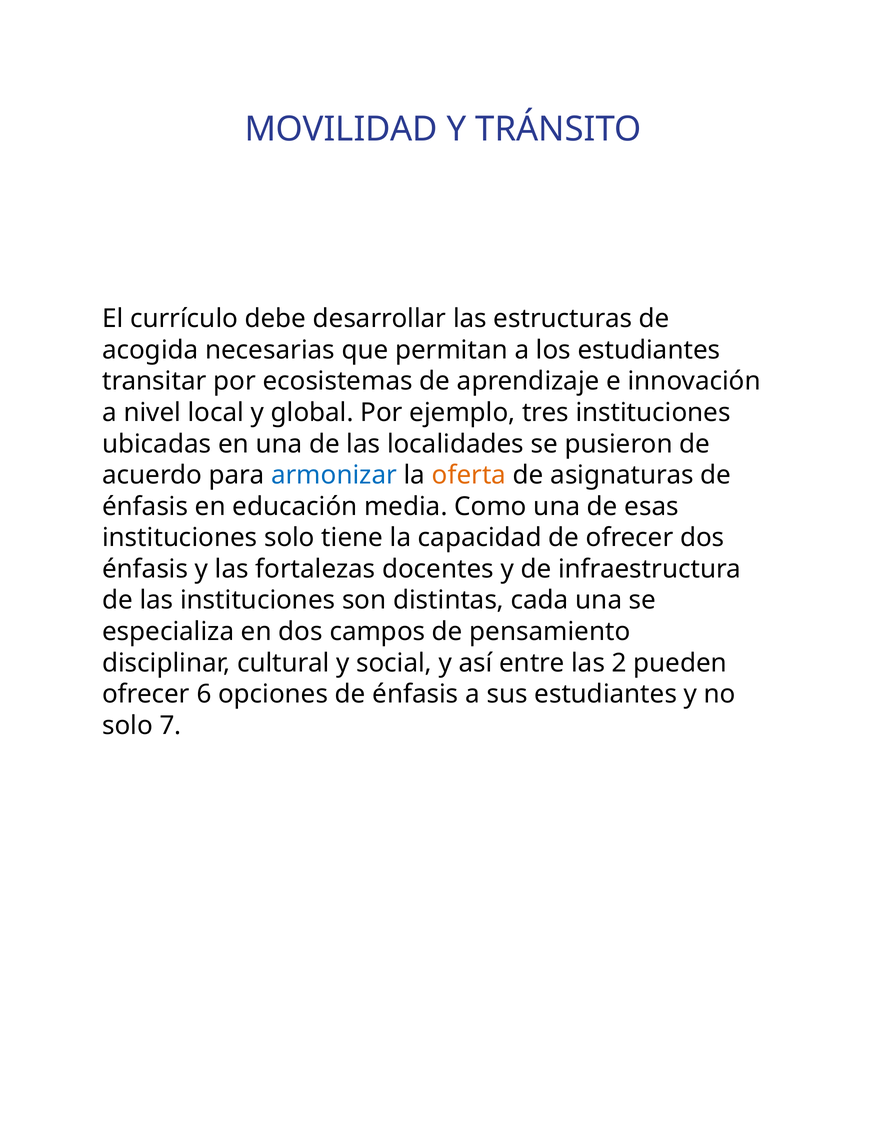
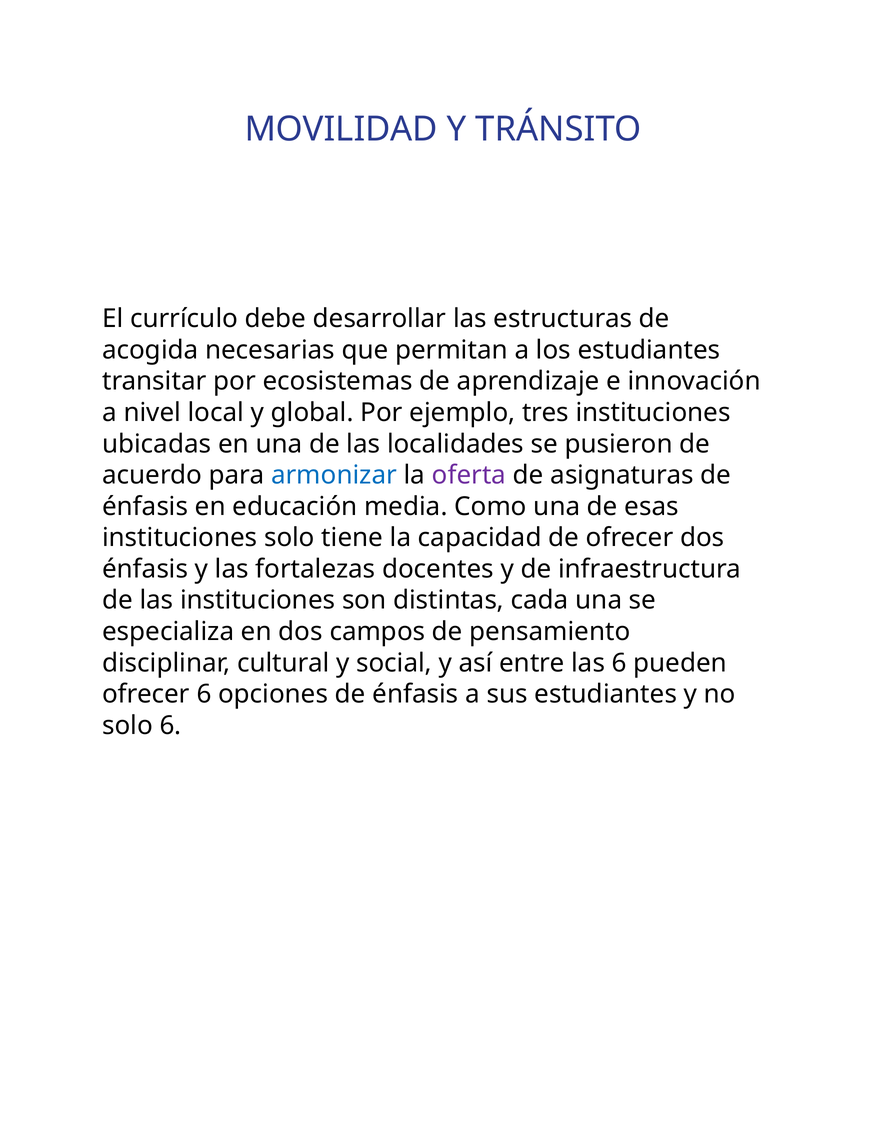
oferta colour: orange -> purple
las 2: 2 -> 6
solo 7: 7 -> 6
